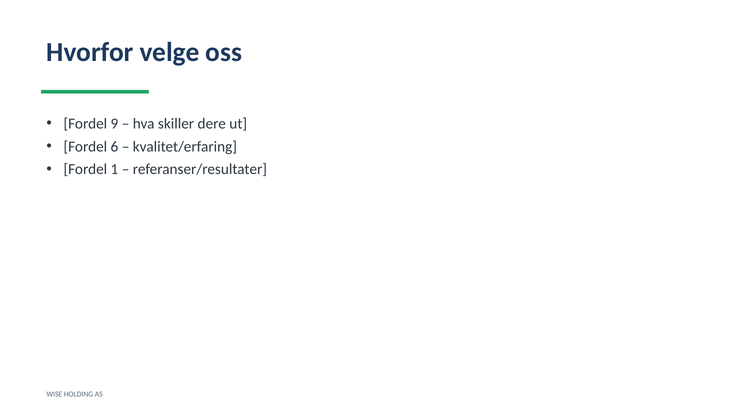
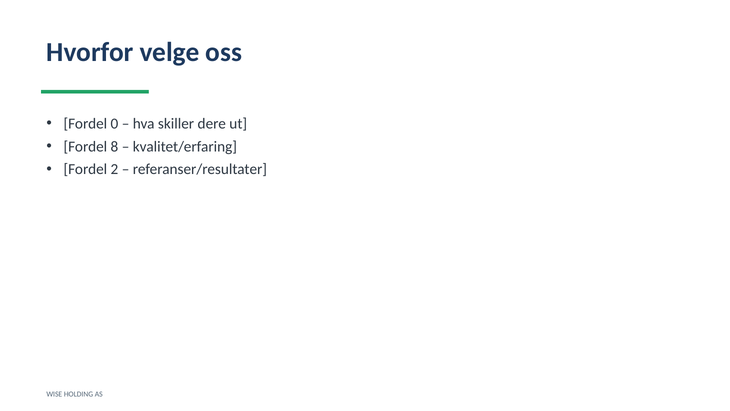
9: 9 -> 0
6: 6 -> 8
1: 1 -> 2
